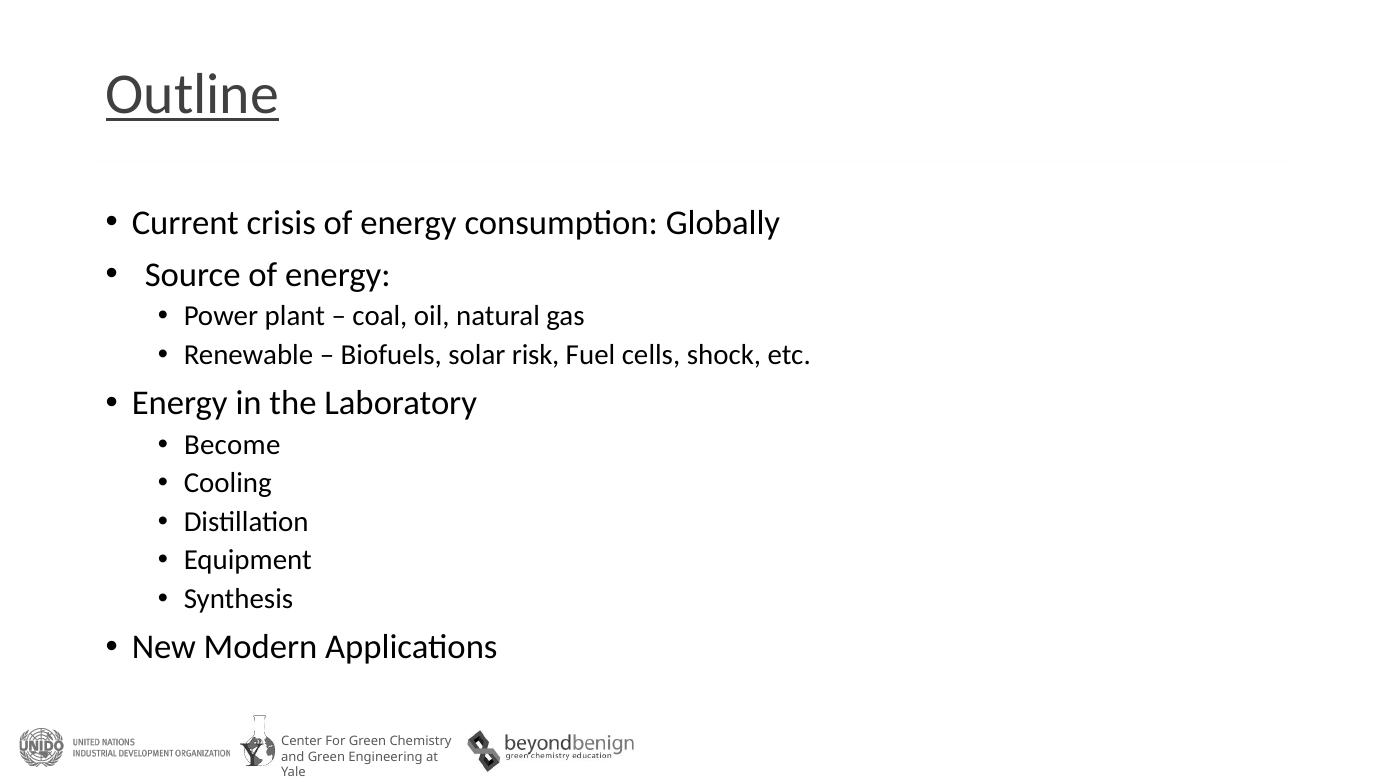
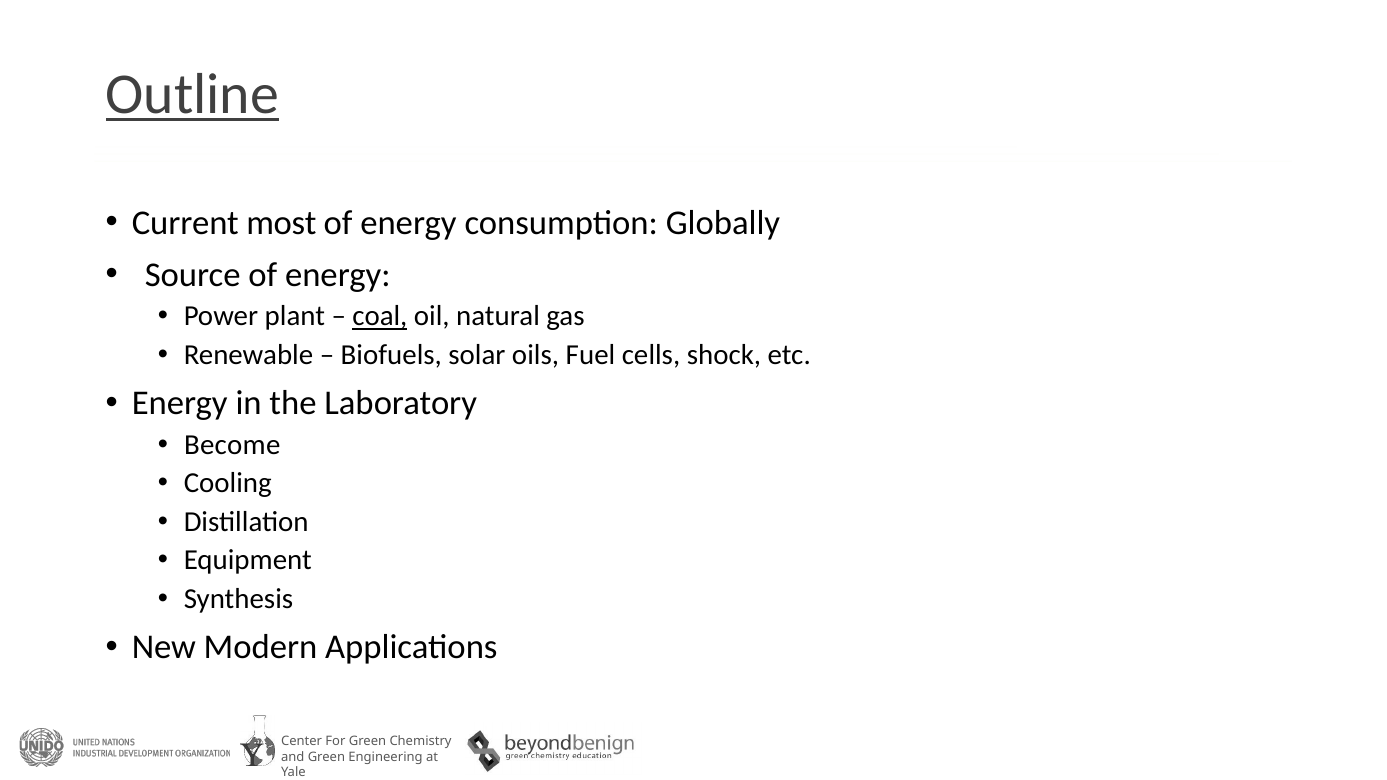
crisis: crisis -> most
coal underline: none -> present
risk: risk -> oils
